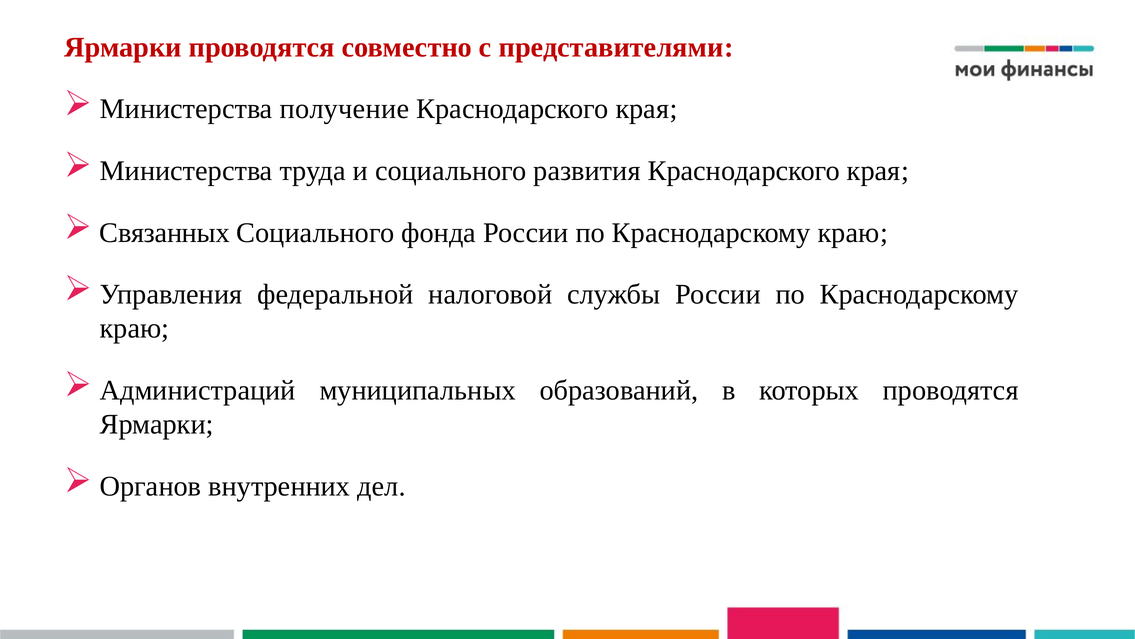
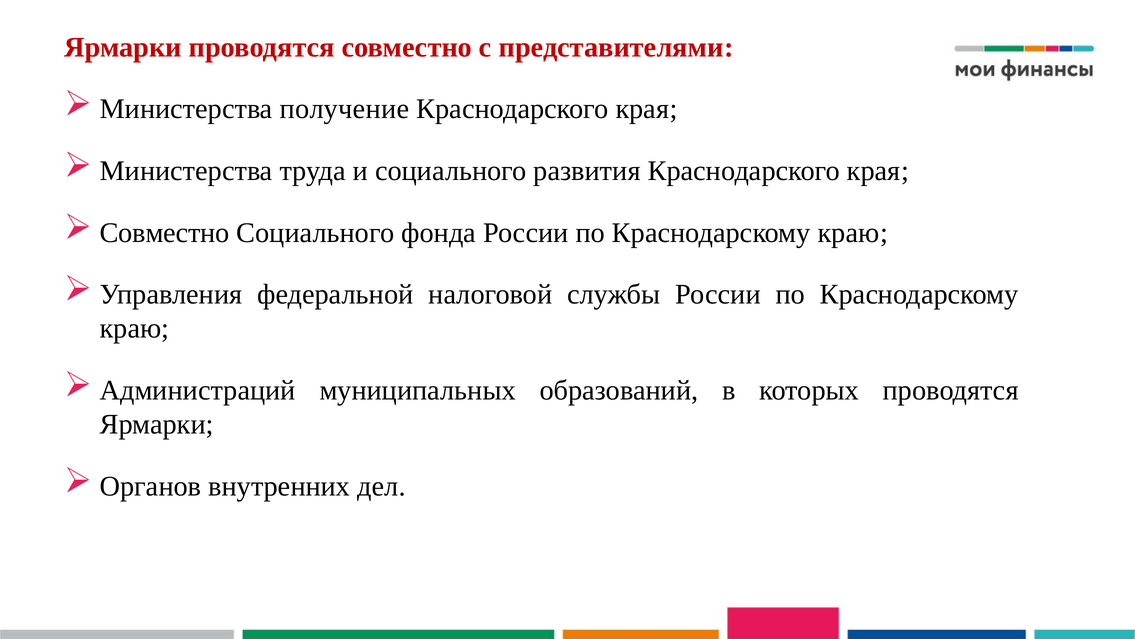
Связанных at (165, 232): Связанных -> Совместно
